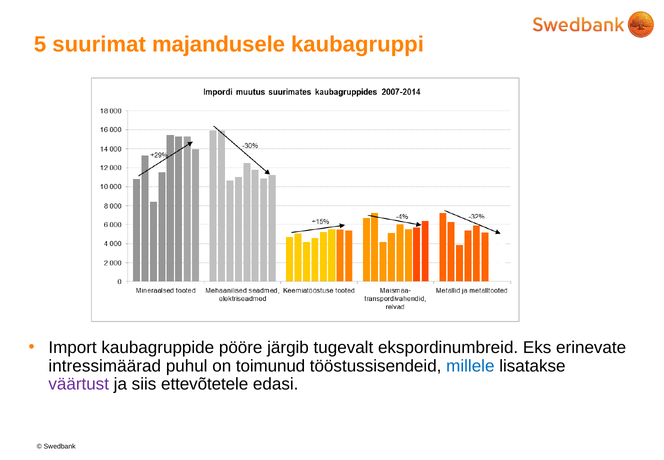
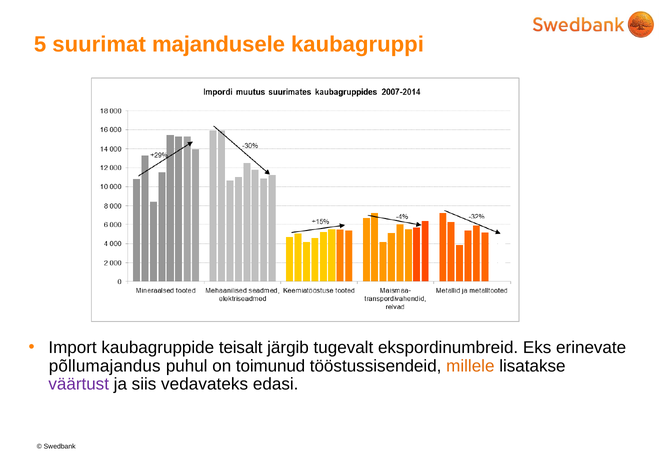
pööre: pööre -> teisalt
intressimäärad: intressimäärad -> põllumajandus
millele colour: blue -> orange
ettevõtetele: ettevõtetele -> vedavateks
